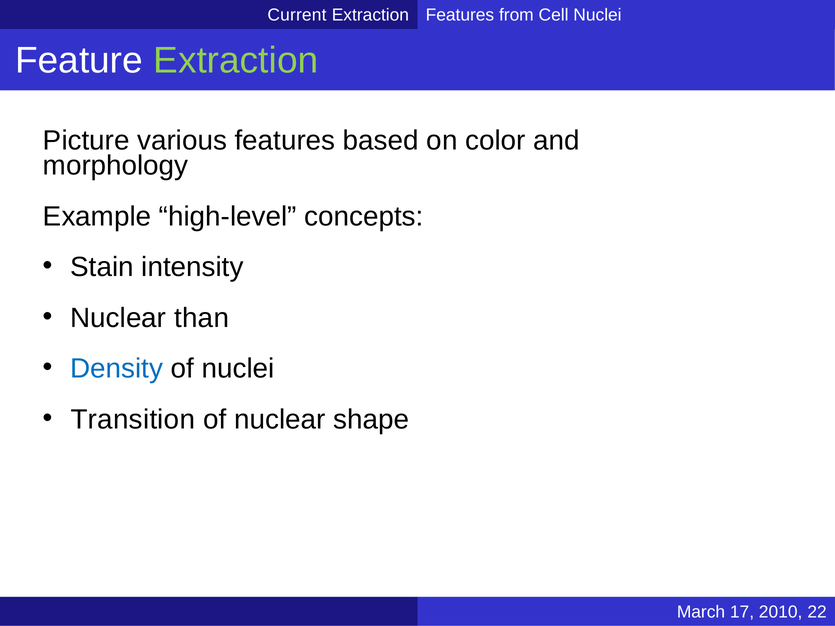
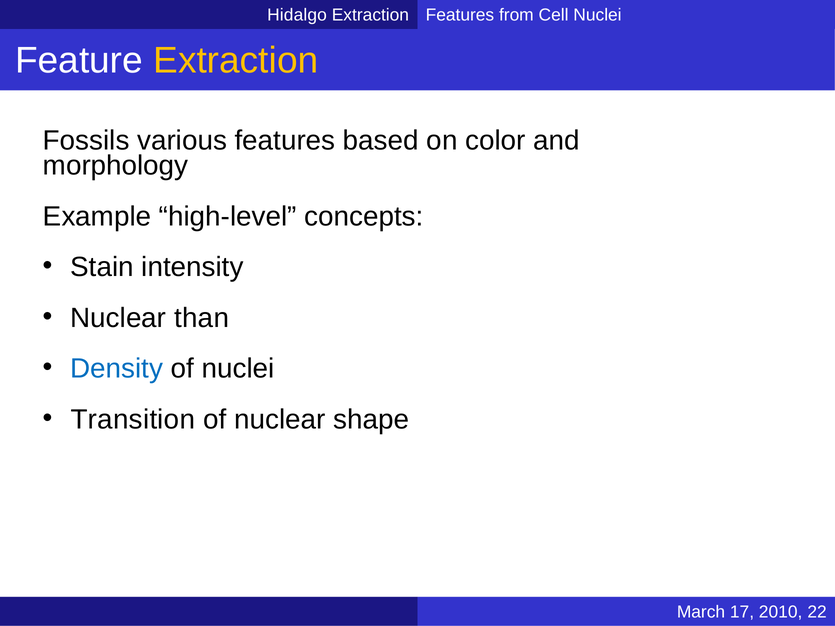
Current: Current -> Hidalgo
Extraction at (236, 61) colour: light green -> yellow
Picture: Picture -> Fossils
